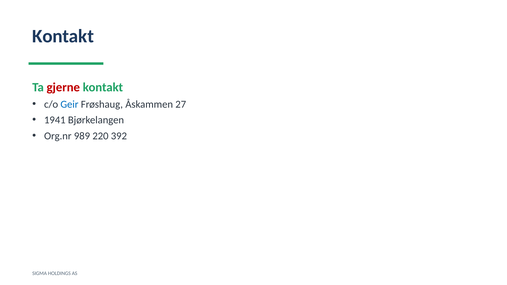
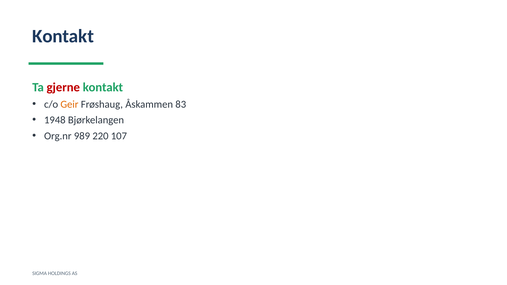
Geir colour: blue -> orange
27: 27 -> 83
1941: 1941 -> 1948
392: 392 -> 107
